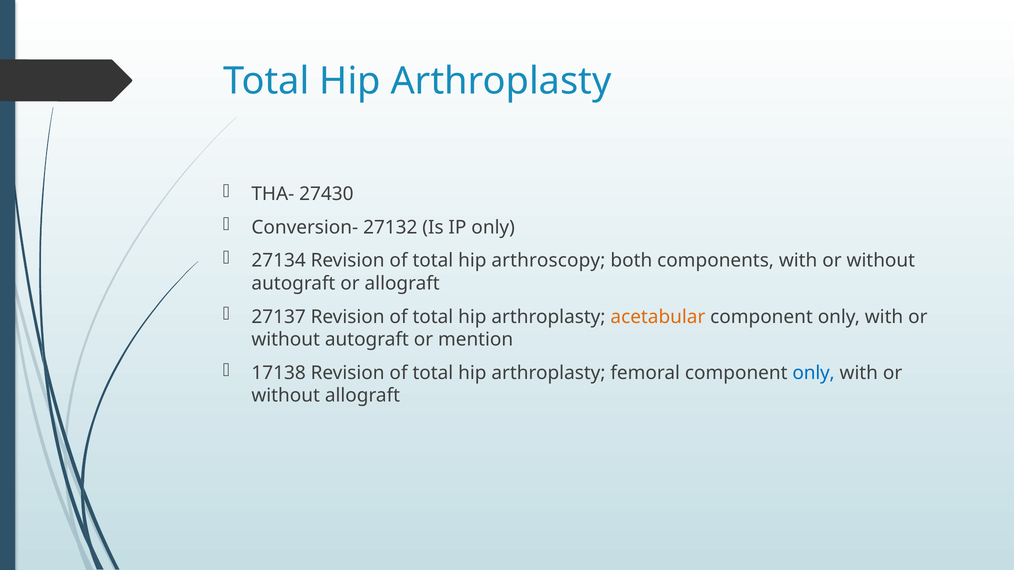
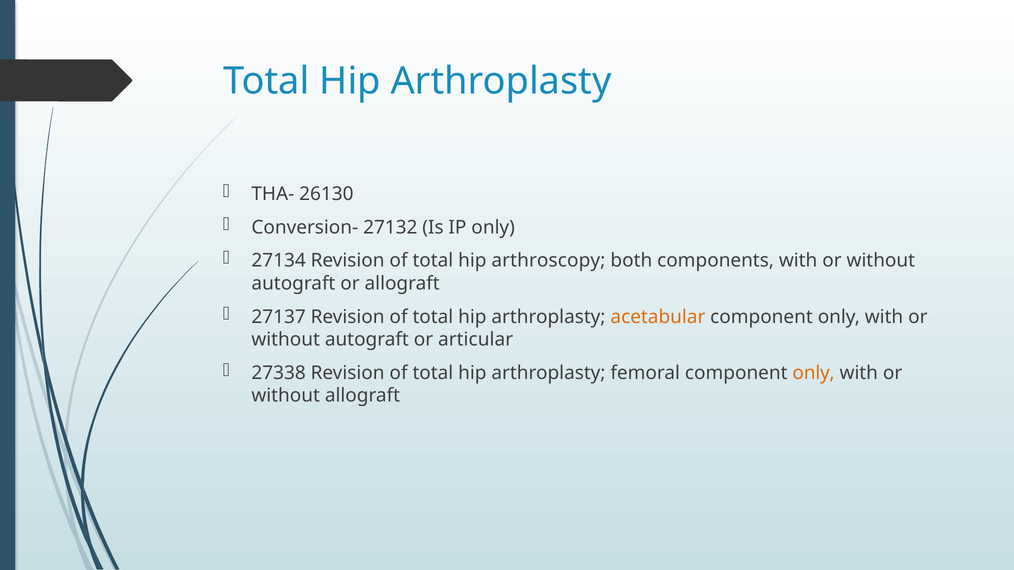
27430: 27430 -> 26130
mention: mention -> articular
17138: 17138 -> 27338
only at (814, 373) colour: blue -> orange
